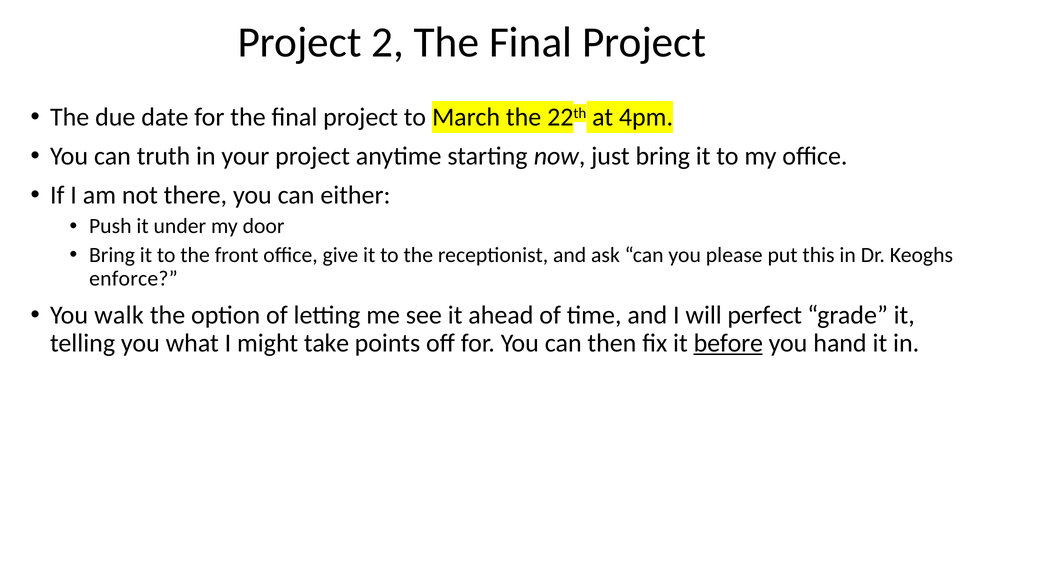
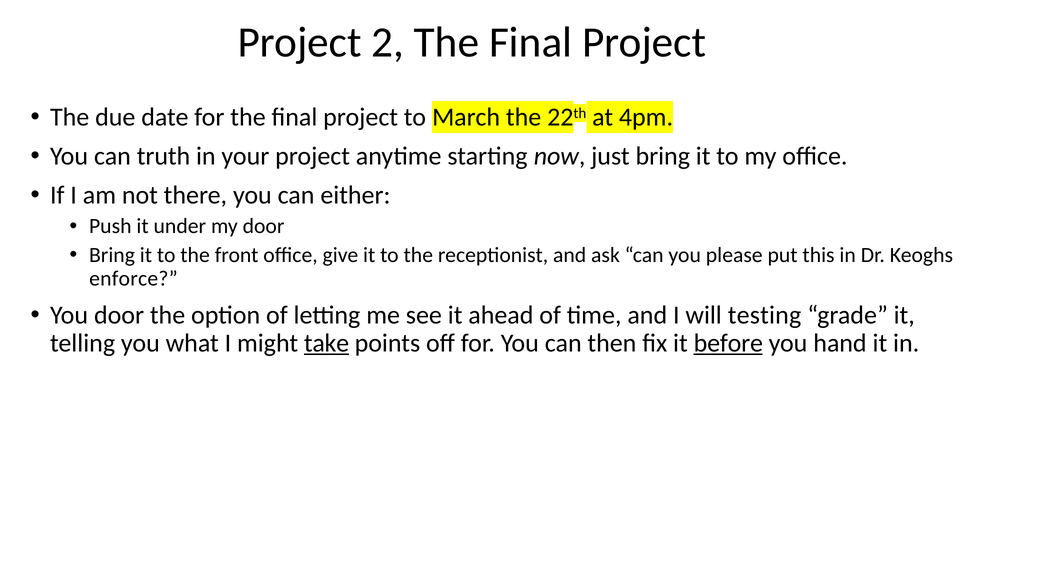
You walk: walk -> door
perfect: perfect -> testing
take underline: none -> present
